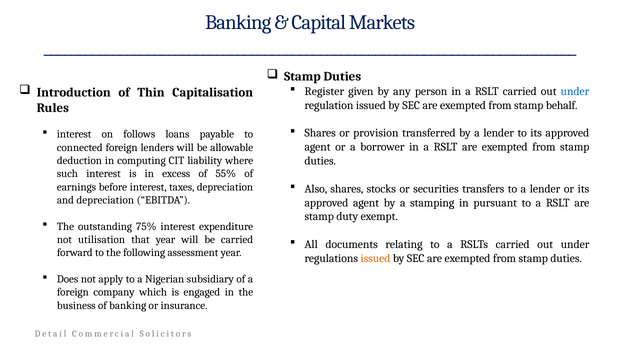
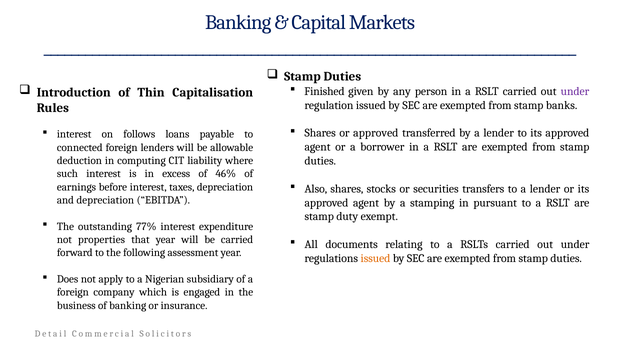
Register: Register -> Finished
under at (575, 92) colour: blue -> purple
behalf: behalf -> banks
or provision: provision -> approved
55%: 55% -> 46%
75%: 75% -> 77%
utilisation: utilisation -> properties
